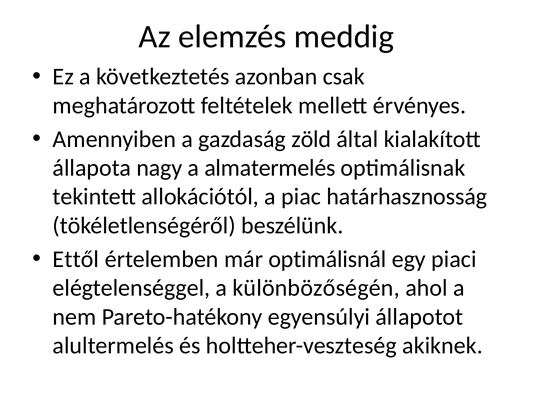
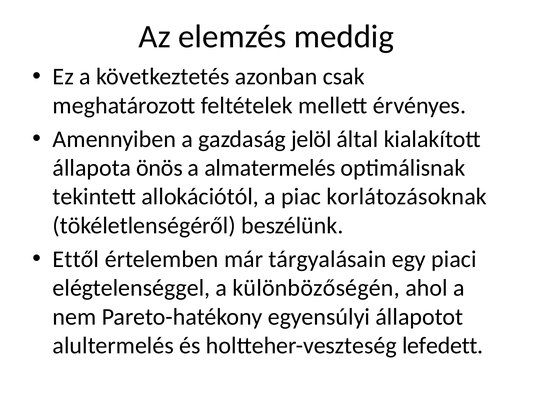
zöld: zöld -> jelöl
nagy: nagy -> önös
határhasznosság: határhasznosság -> korlátozásoknak
optimálisnál: optimálisnál -> tárgyalásain
akiknek: akiknek -> lefedett
